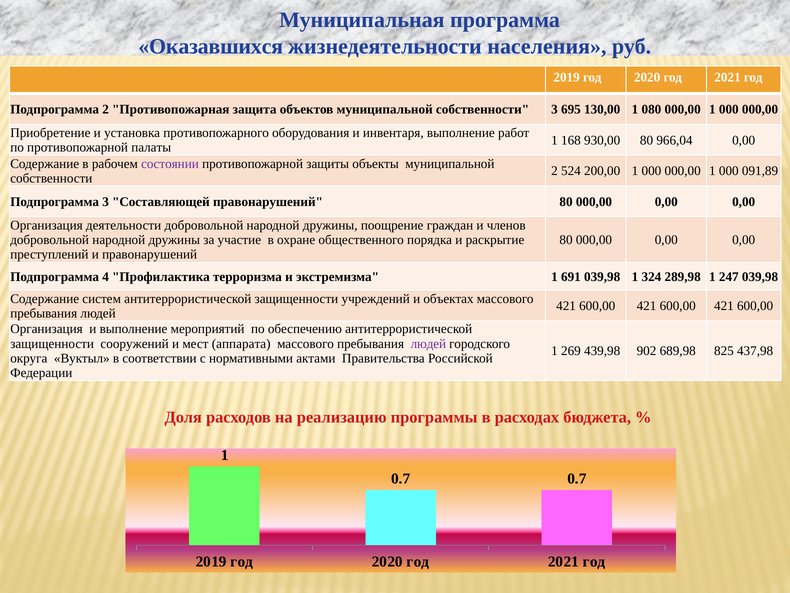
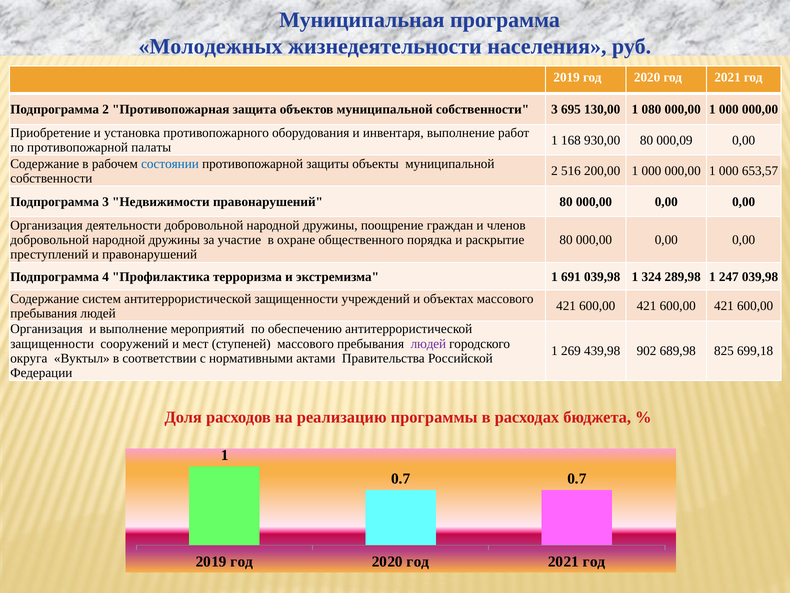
Оказавшихся: Оказавшихся -> Молодежных
966,04: 966,04 -> 000,09
состоянии colour: purple -> blue
524: 524 -> 516
091,89: 091,89 -> 653,57
Составляющей: Составляющей -> Недвижимости
аппарата: аппарата -> ступеней
437,98: 437,98 -> 699,18
